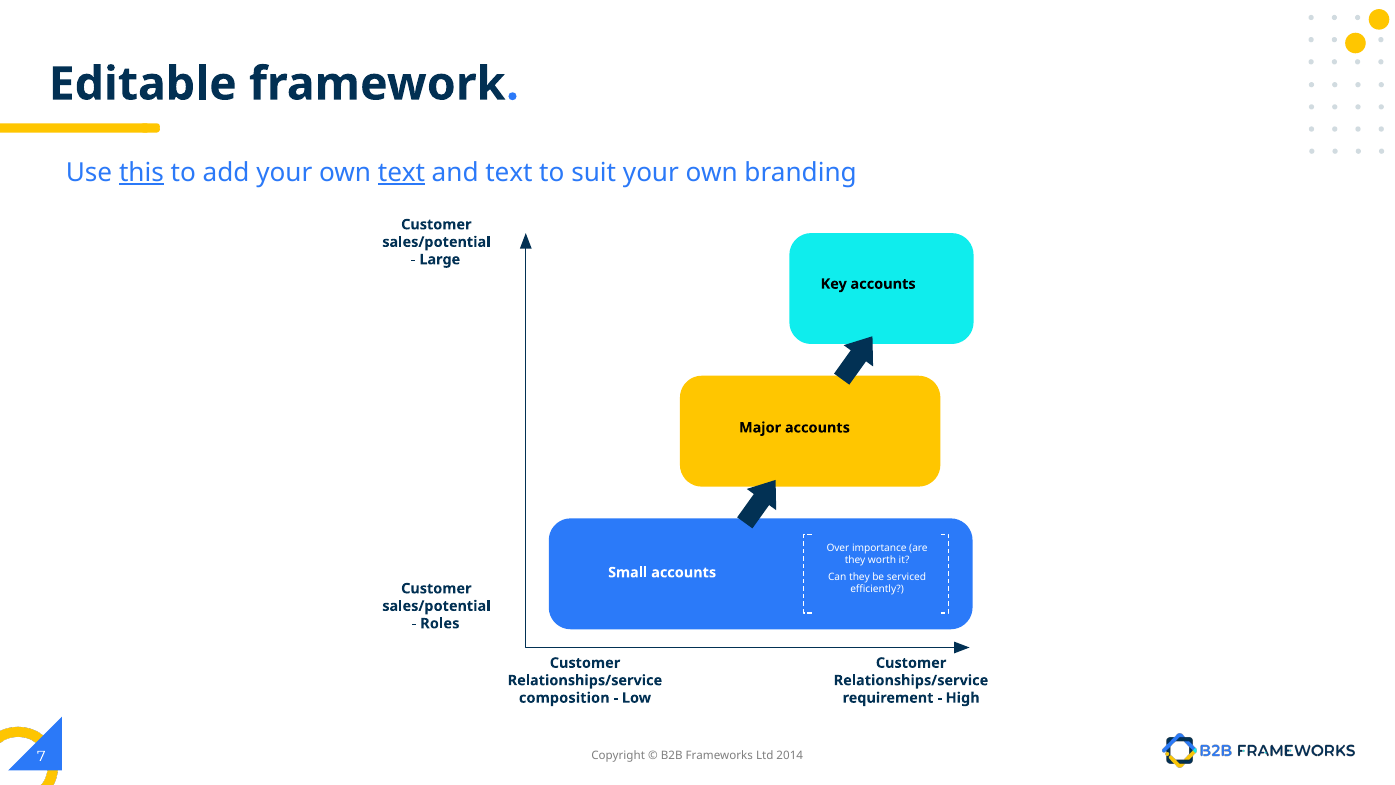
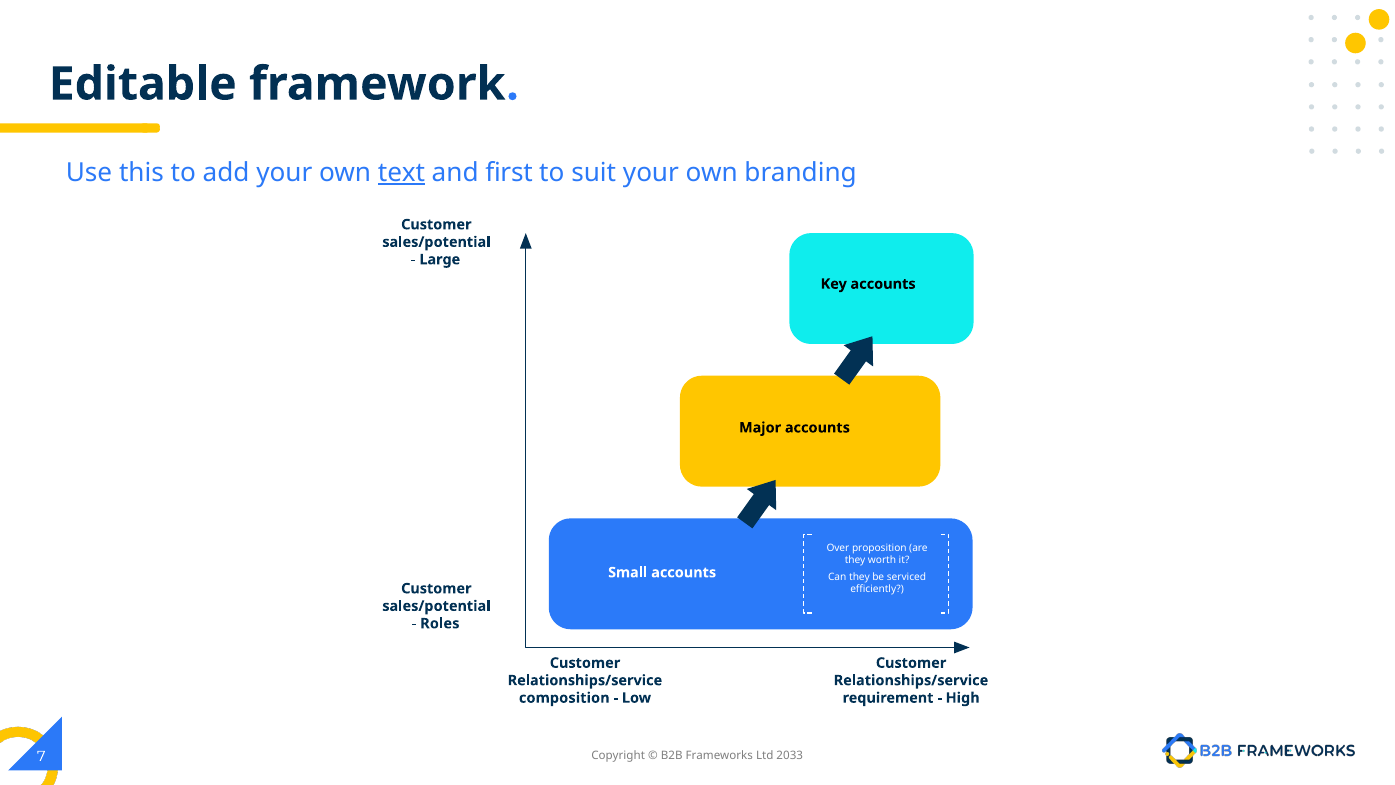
this underline: present -> none
and text: text -> first
importance: importance -> proposition
2014: 2014 -> 2033
